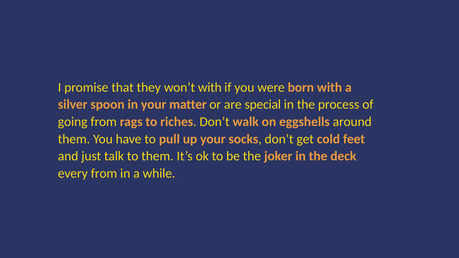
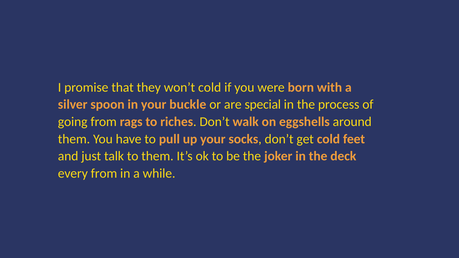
won’t with: with -> cold
matter: matter -> buckle
